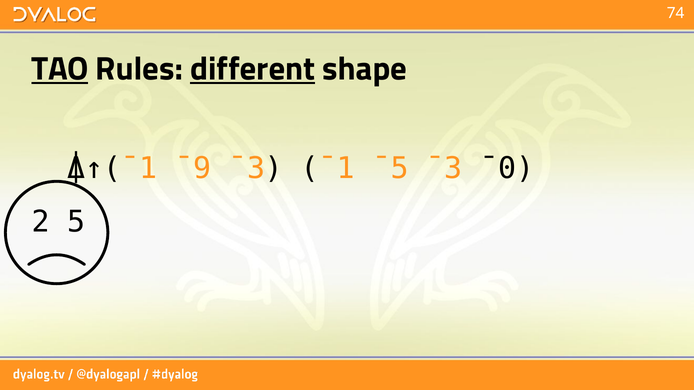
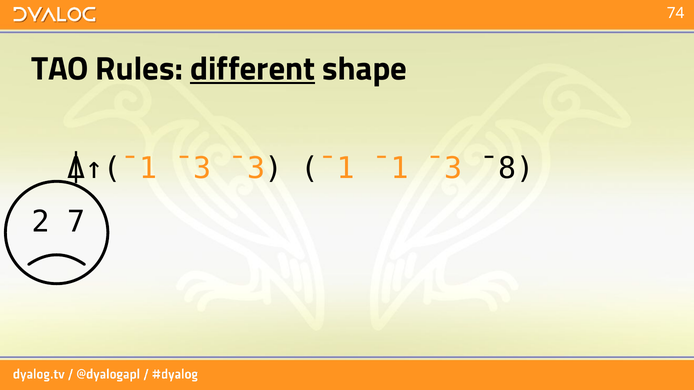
TAO underline: present -> none
⍋↑(¯1 ¯9: ¯9 -> ¯3
¯1 ¯5: ¯5 -> ¯1
¯0: ¯0 -> ¯8
5: 5 -> 7
